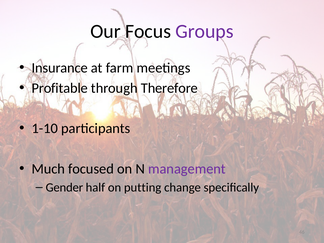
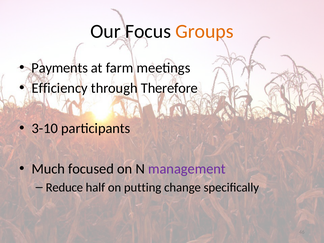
Groups colour: purple -> orange
Insurance: Insurance -> Payments
Profitable: Profitable -> Efficiency
1-10: 1-10 -> 3-10
Gender: Gender -> Reduce
